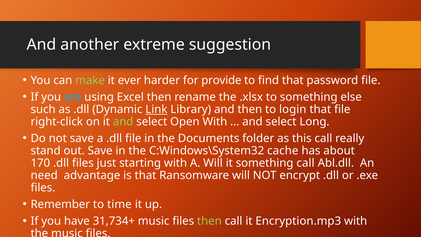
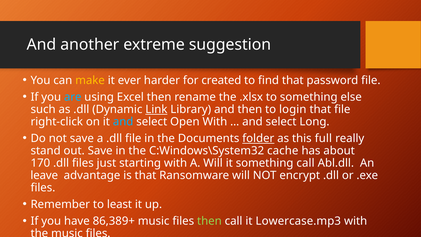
make colour: light green -> yellow
provide: provide -> created
and at (123, 122) colour: light green -> light blue
folder underline: none -> present
this call: call -> full
need: need -> leave
time: time -> least
31,734+: 31,734+ -> 86,389+
Encryption.mp3: Encryption.mp3 -> Lowercase.mp3
